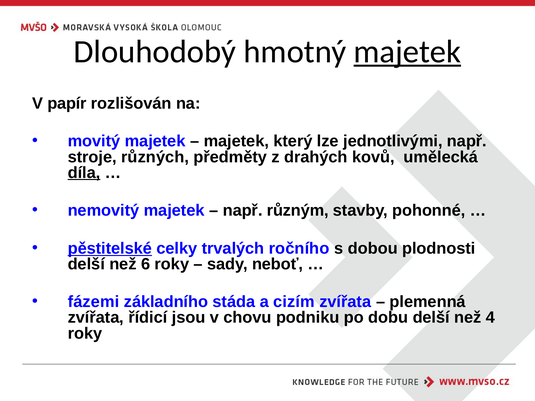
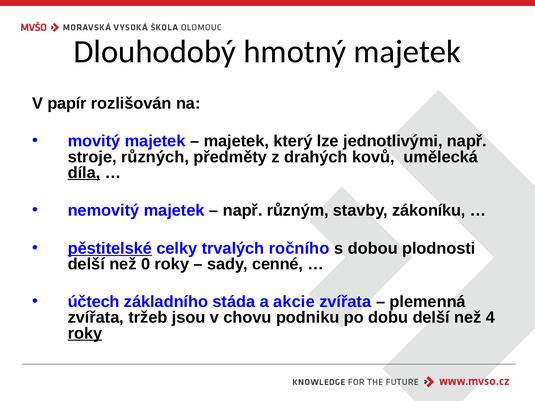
majetek at (407, 52) underline: present -> none
pohonné: pohonné -> zákoníku
6: 6 -> 0
neboť: neboť -> cenné
fázemi: fázemi -> účtech
cizím: cizím -> akcie
řídicí: řídicí -> tržeb
roky at (85, 333) underline: none -> present
